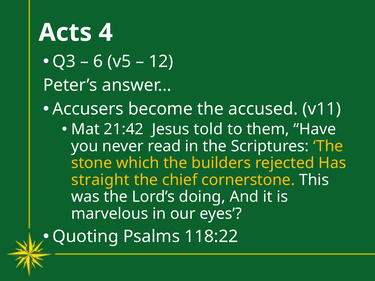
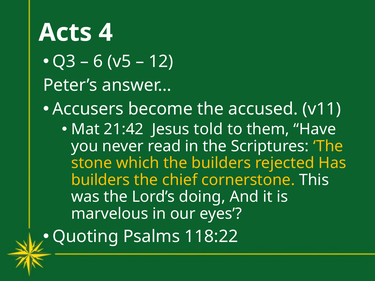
straight at (100, 180): straight -> builders
